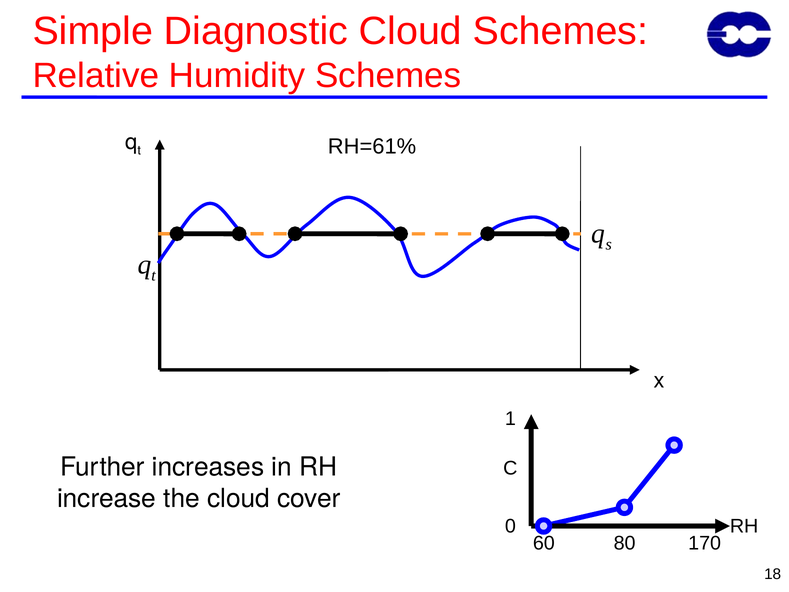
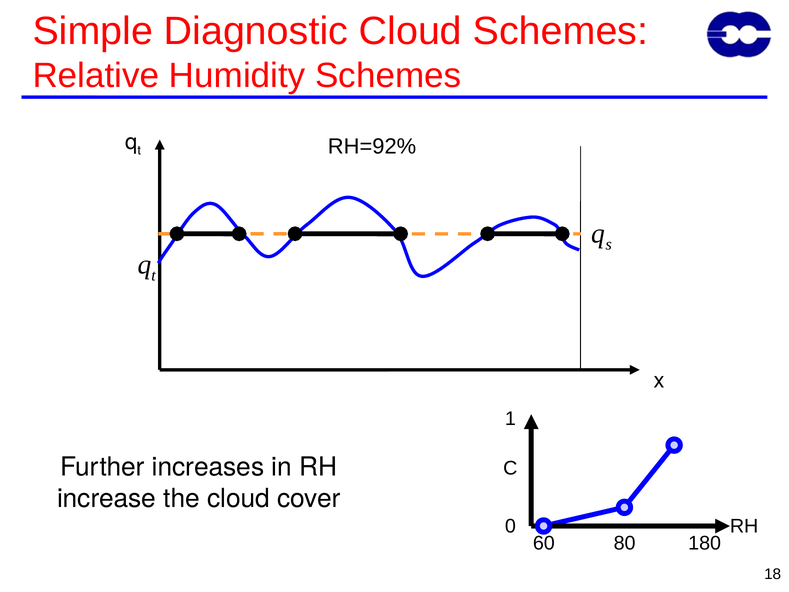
RH=61%: RH=61% -> RH=92%
170: 170 -> 180
